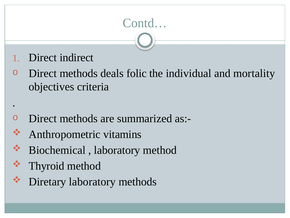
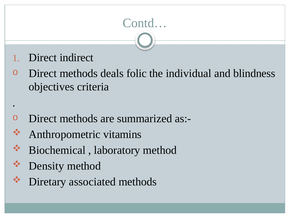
mortality: mortality -> blindness
Thyroid: Thyroid -> Density
Diretary laboratory: laboratory -> associated
